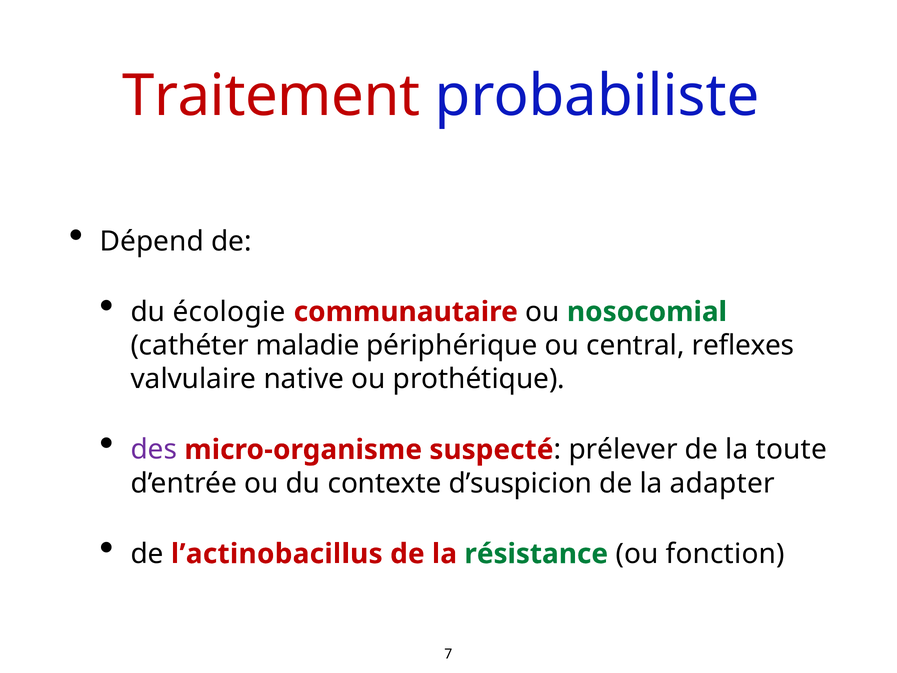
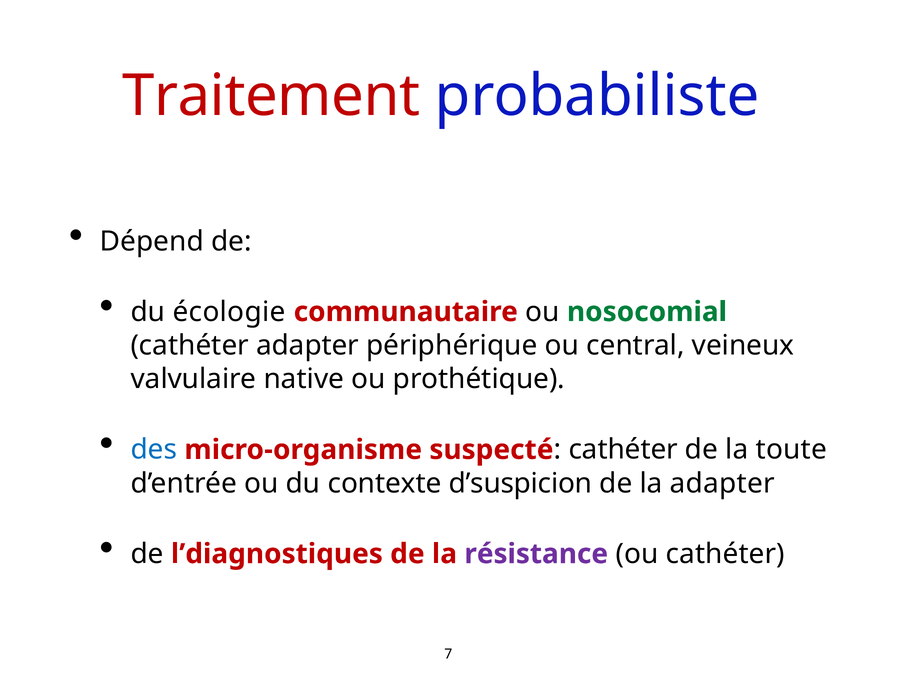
cathéter maladie: maladie -> adapter
reflexes: reflexes -> veineux
des colour: purple -> blue
prélever at (623, 450): prélever -> cathéter
l’actinobacillus: l’actinobacillus -> l’diagnostiques
résistance colour: green -> purple
ou fonction: fonction -> cathéter
